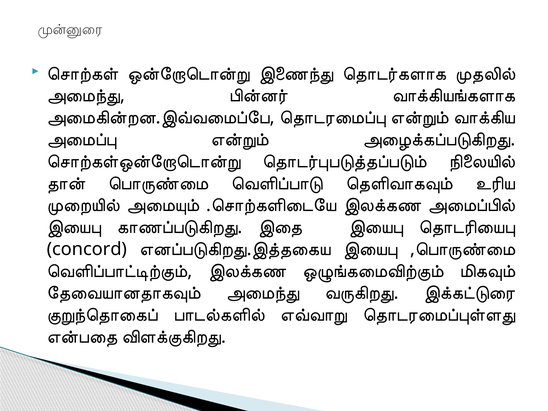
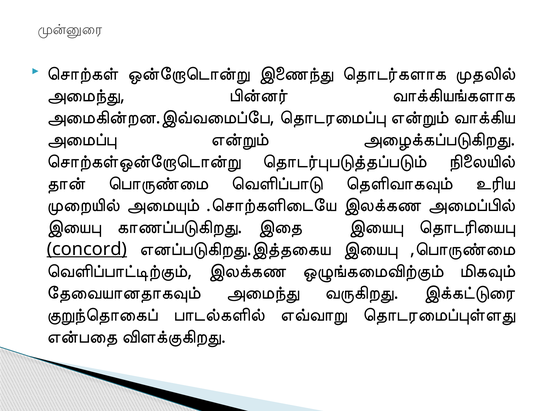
concord underline: none -> present
